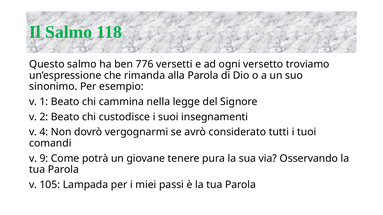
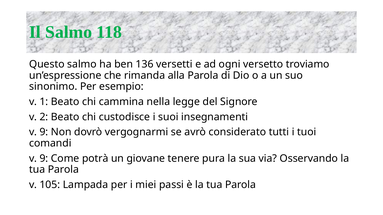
776: 776 -> 136
4 at (44, 132): 4 -> 9
